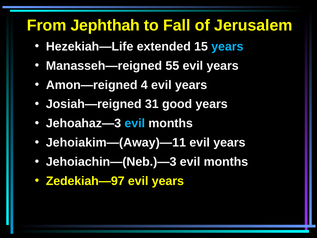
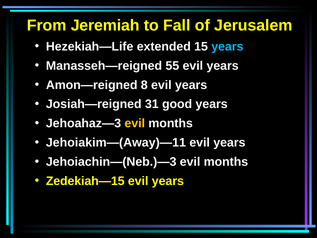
Jephthah: Jephthah -> Jeremiah
4: 4 -> 8
evil at (135, 123) colour: light blue -> yellow
Zedekiah—97: Zedekiah—97 -> Zedekiah—15
